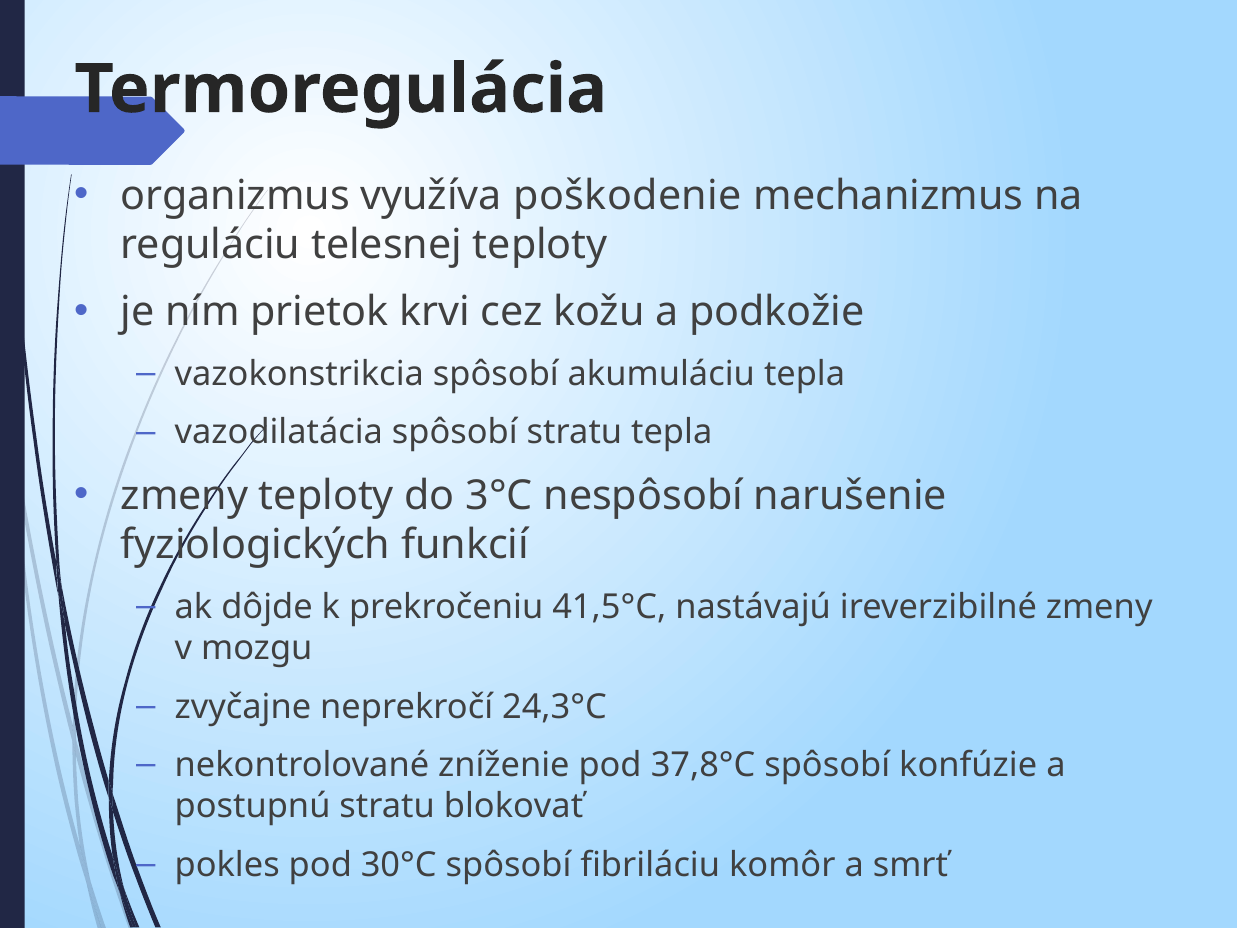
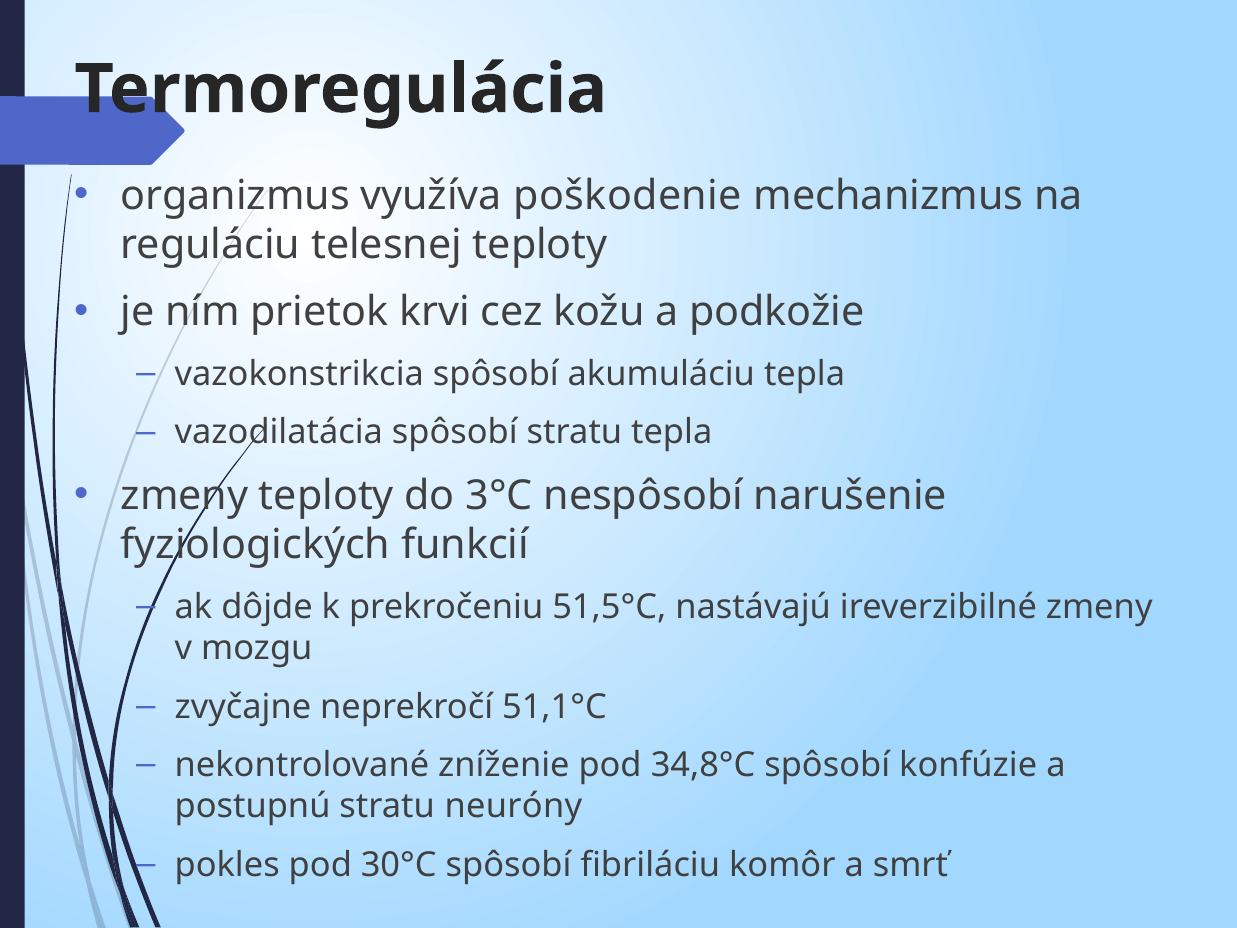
41,5°C: 41,5°C -> 51,5°C
24,3°C: 24,3°C -> 51,1°C
37,8°C: 37,8°C -> 34,8°C
blokovať: blokovať -> neuróny
